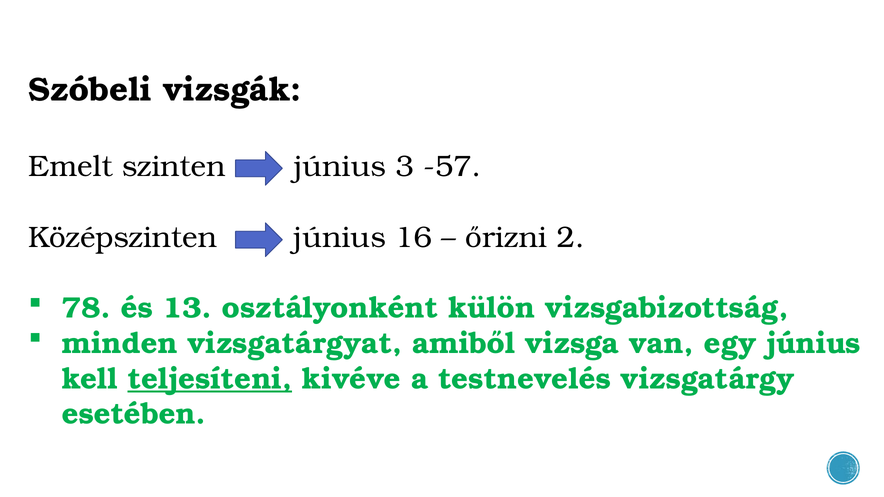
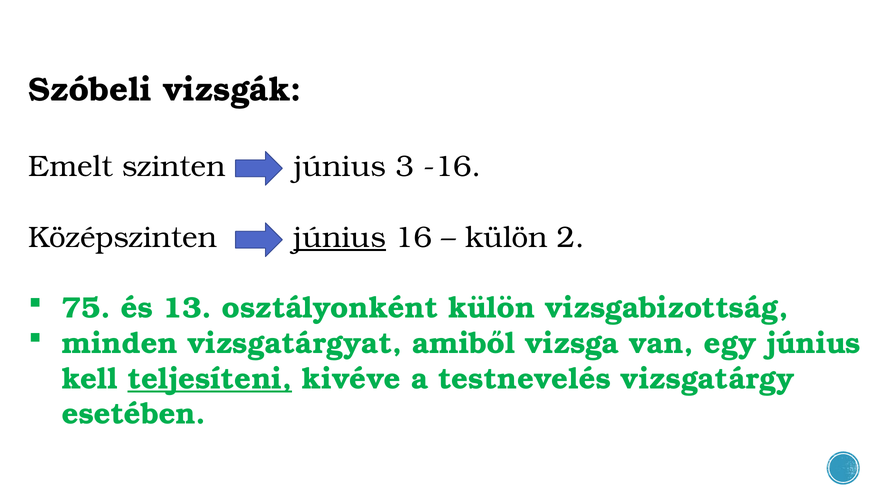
-57: -57 -> -16
június at (340, 238) underline: none -> present
őrizni at (506, 238): őrizni -> külön
78: 78 -> 75
